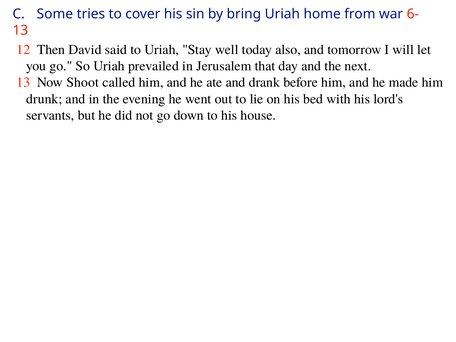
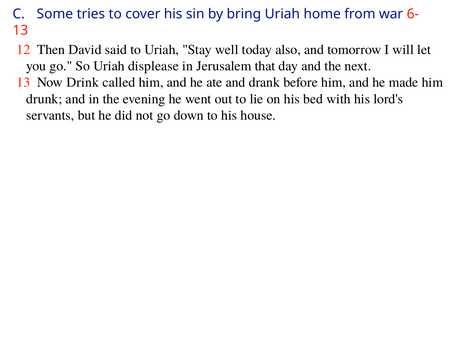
prevailed: prevailed -> displease
Shoot: Shoot -> Drink
